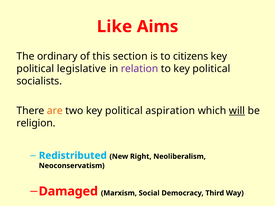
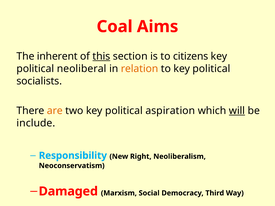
Like: Like -> Coal
ordinary: ordinary -> inherent
this underline: none -> present
legislative: legislative -> neoliberal
relation colour: purple -> orange
religion: religion -> include
Redistributed: Redistributed -> Responsibility
